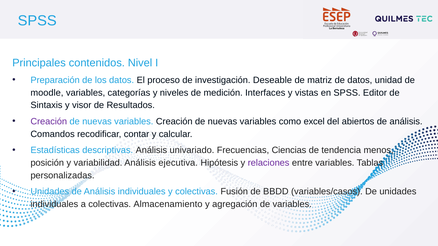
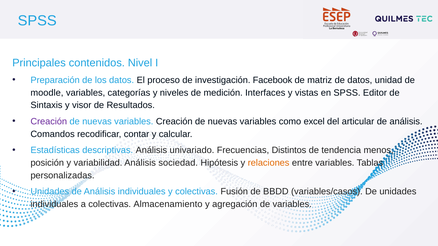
Deseable: Deseable -> Facebook
abiertos: abiertos -> articular
Ciencias: Ciencias -> Distintos
ejecutiva: ejecutiva -> sociedad
relaciones colour: purple -> orange
